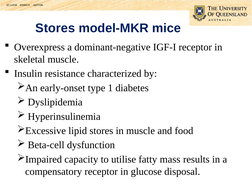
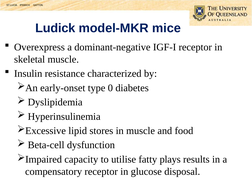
Stores at (55, 28): Stores -> Ludick
1: 1 -> 0
mass: mass -> plays
